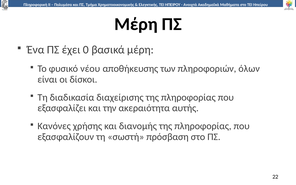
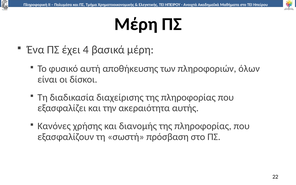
0: 0 -> 4
νέου: νέου -> αυτή
